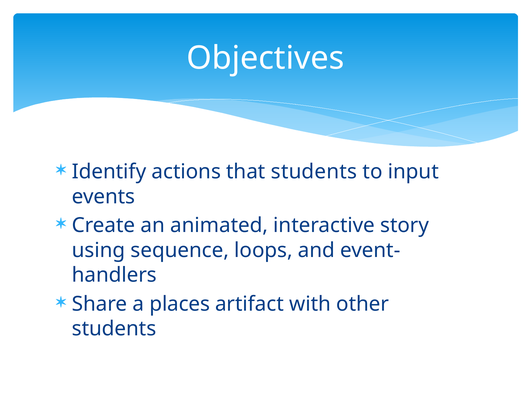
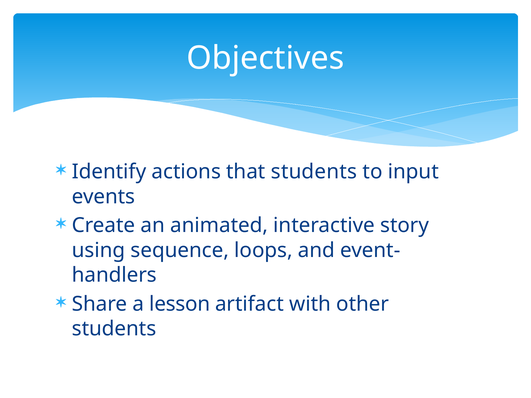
places: places -> lesson
